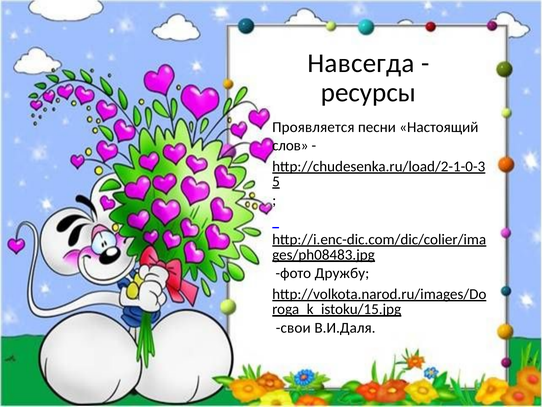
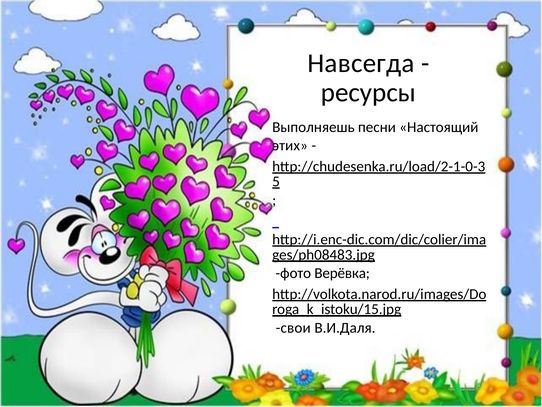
Проявляется: Проявляется -> Выполняешь
слов: слов -> этих
Дружбу: Дружбу -> Верёвка
